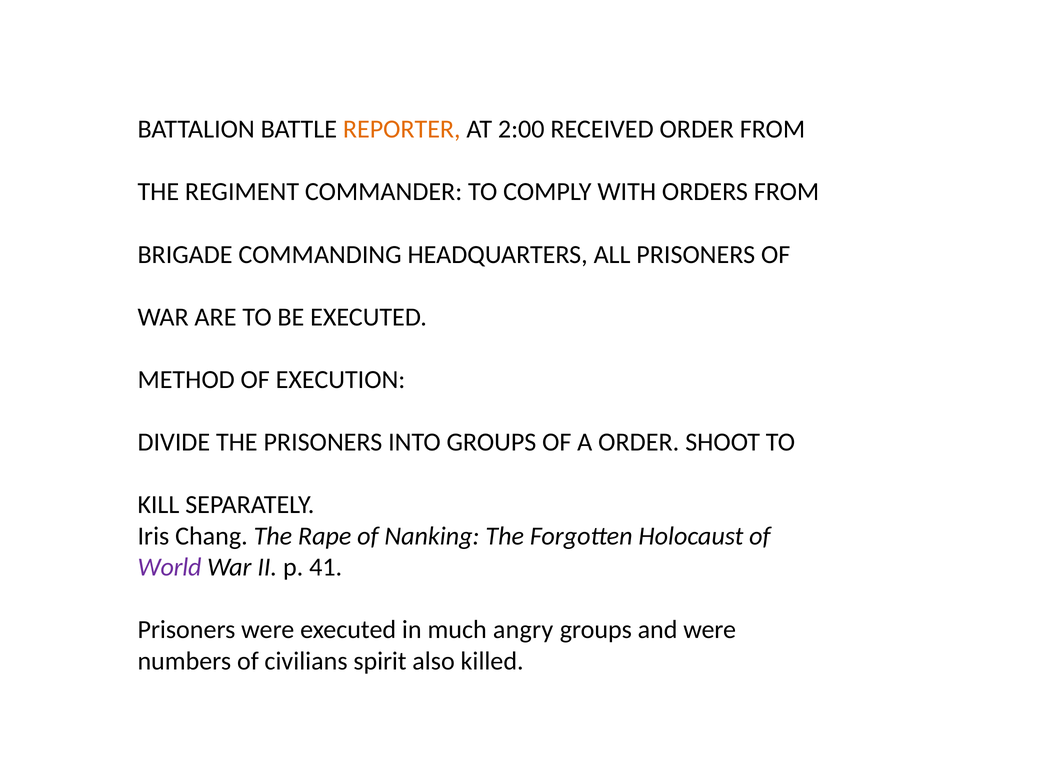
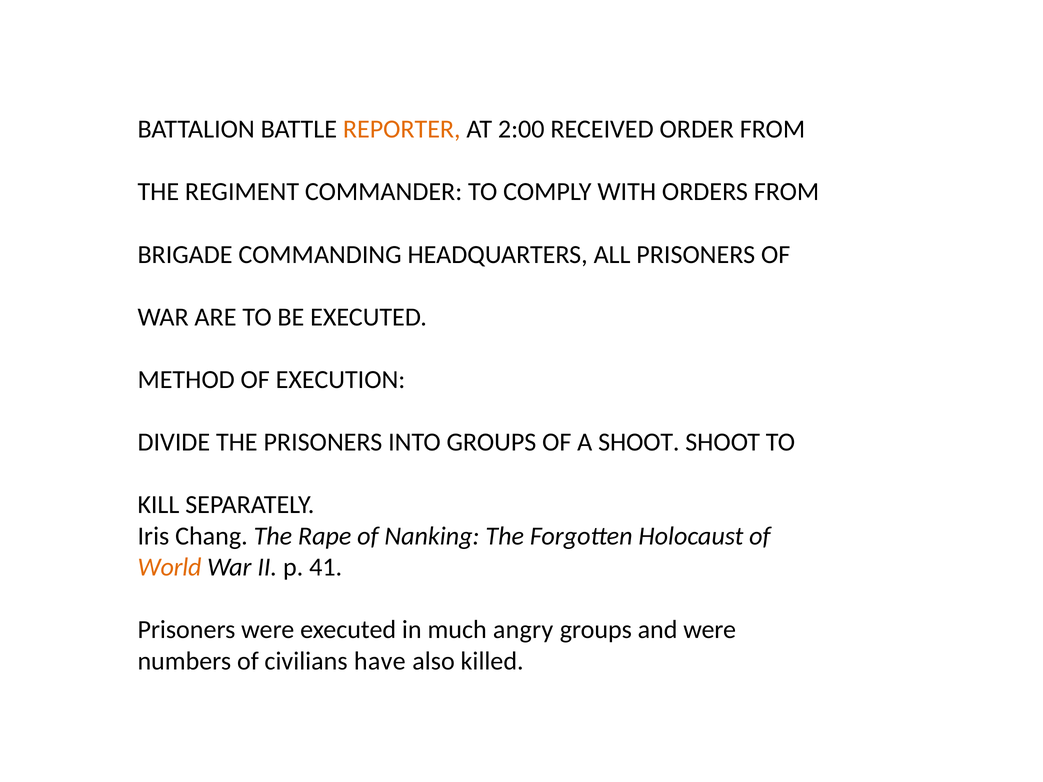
A ORDER: ORDER -> SHOOT
World colour: purple -> orange
spirit: spirit -> have
